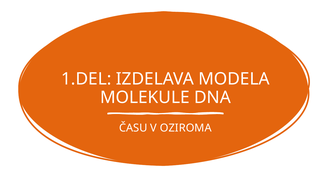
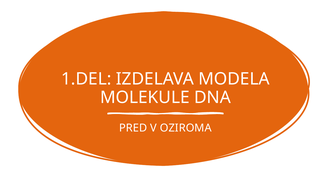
ČASU: ČASU -> PRED
